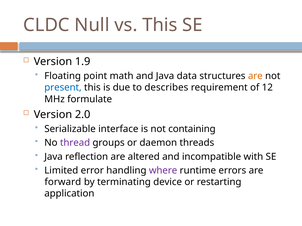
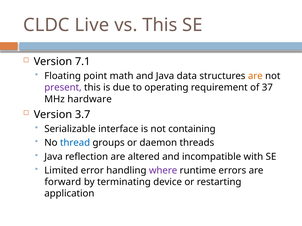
Null: Null -> Live
1.9: 1.9 -> 7.1
present colour: blue -> purple
describes: describes -> operating
12: 12 -> 37
formulate: formulate -> hardware
2.0: 2.0 -> 3.7
thread colour: purple -> blue
